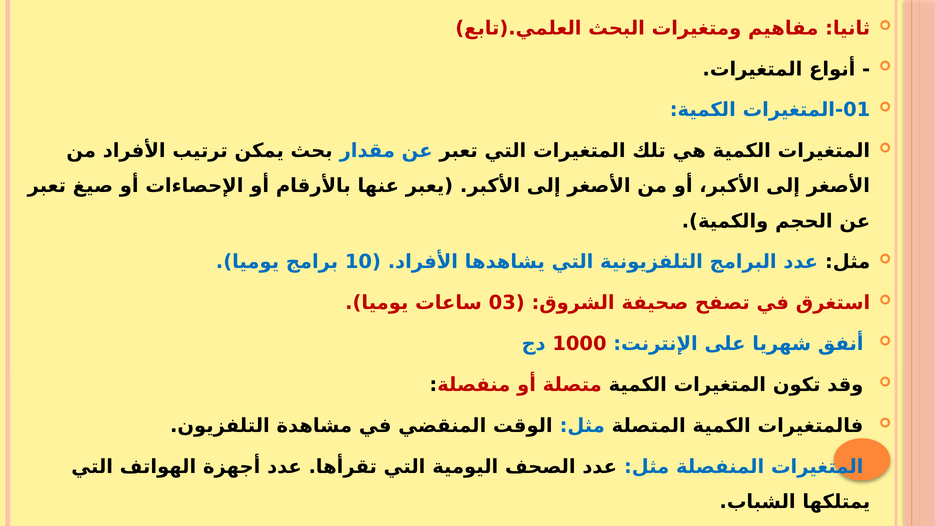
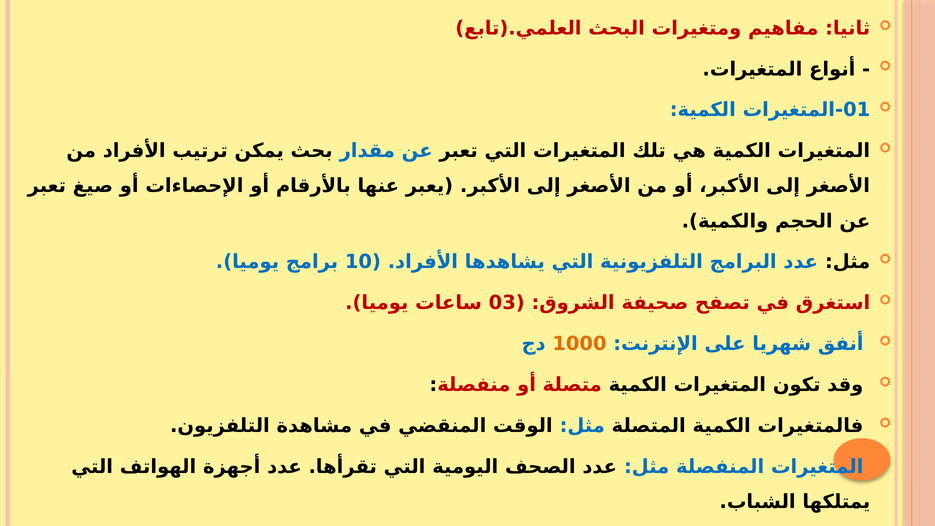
1000 colour: red -> orange
